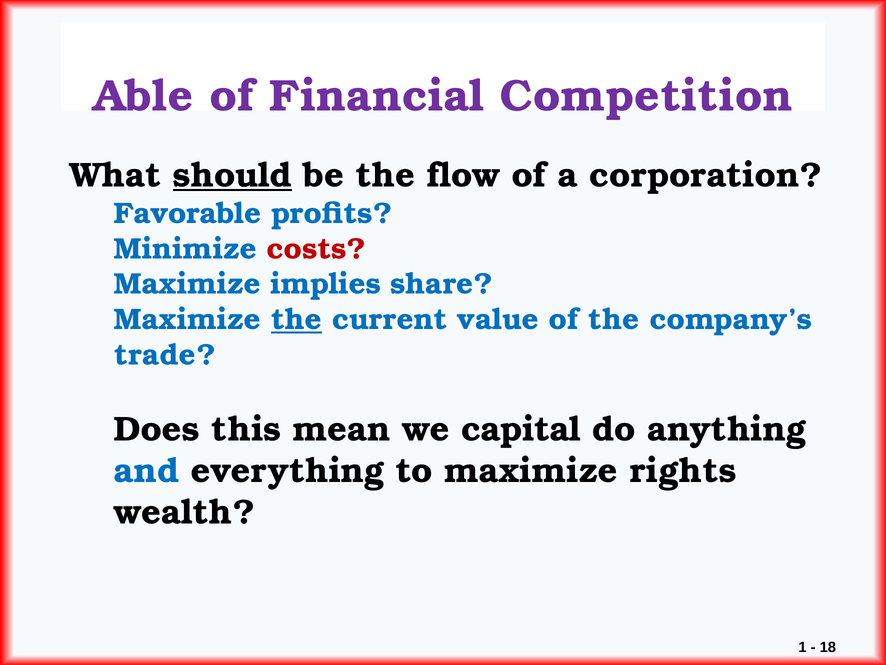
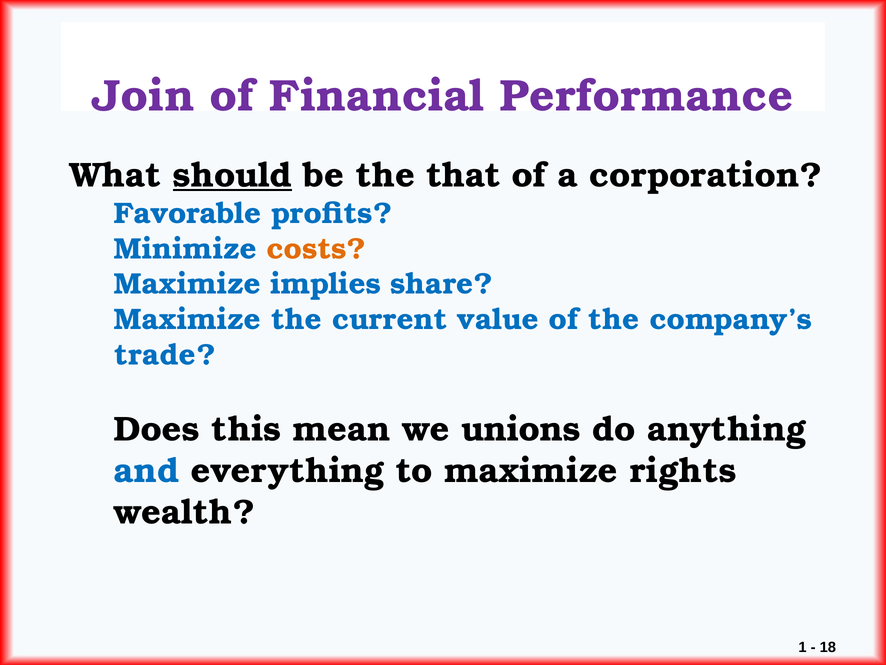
Able: Able -> Join
Competition: Competition -> Performance
flow: flow -> that
costs colour: red -> orange
the at (297, 319) underline: present -> none
capital: capital -> unions
